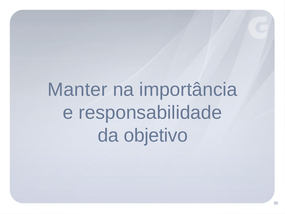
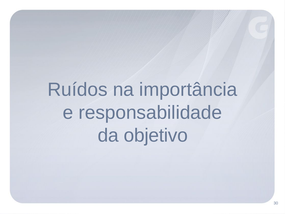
Manter: Manter -> Ruídos
